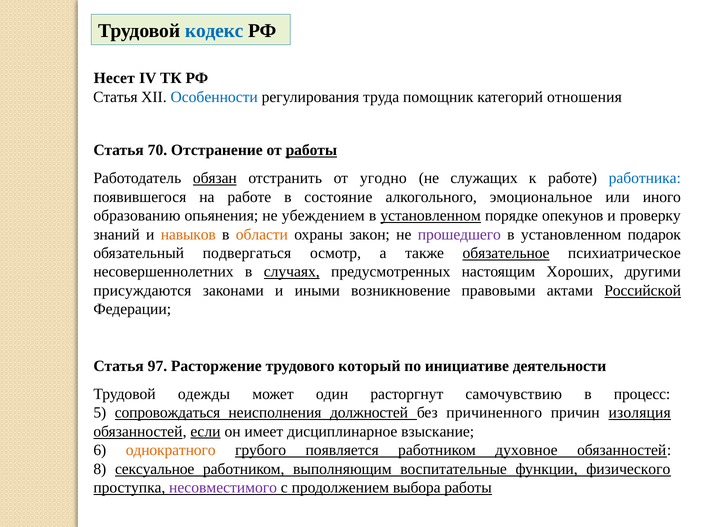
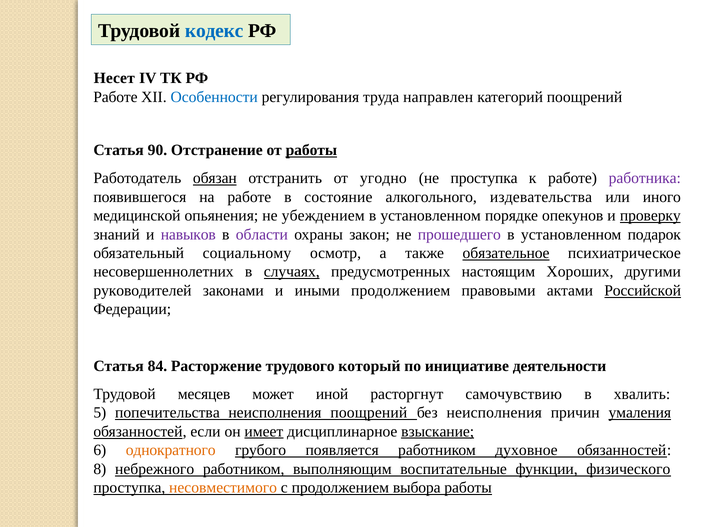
Статья at (115, 97): Статья -> Работе
помощник: помощник -> направлен
категорий отношения: отношения -> поощрений
70: 70 -> 90
не служащих: служащих -> проступка
работника colour: blue -> purple
эмоциональное: эмоциональное -> издевательства
образованию: образованию -> медицинской
установленном at (431, 215) underline: present -> none
проверку underline: none -> present
навыков colour: orange -> purple
области colour: orange -> purple
подвергаться: подвергаться -> социальному
присуждаются: присуждаются -> руководителей
иными возникновение: возникновение -> продолжением
97: 97 -> 84
одежды: одежды -> месяцев
один: один -> иной
процесс: процесс -> хвалить
сопровождаться: сопровождаться -> попечительства
неисполнения должностей: должностей -> поощрений
без причиненного: причиненного -> неисполнения
изоляция: изоляция -> умаления
если underline: present -> none
имеет underline: none -> present
взыскание underline: none -> present
сексуальное: сексуальное -> небрежного
несовместимого colour: purple -> orange
